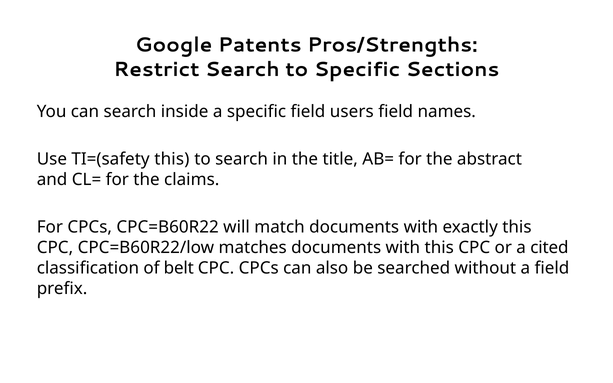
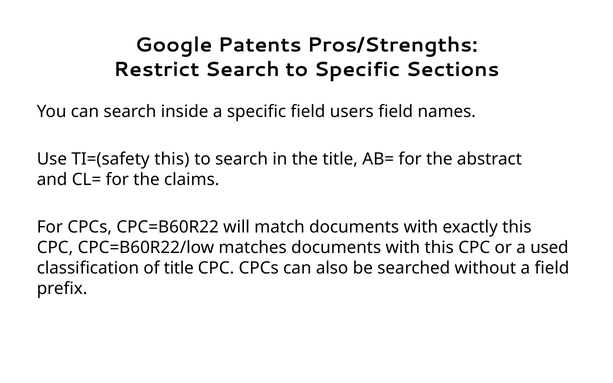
cited: cited -> used
of belt: belt -> title
